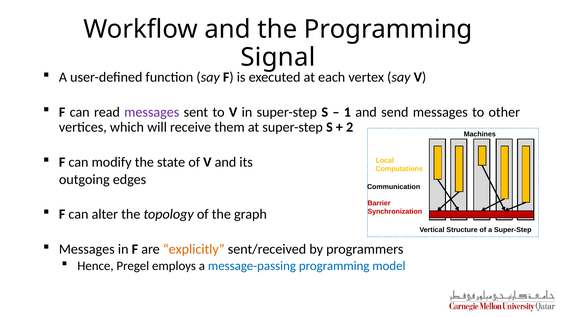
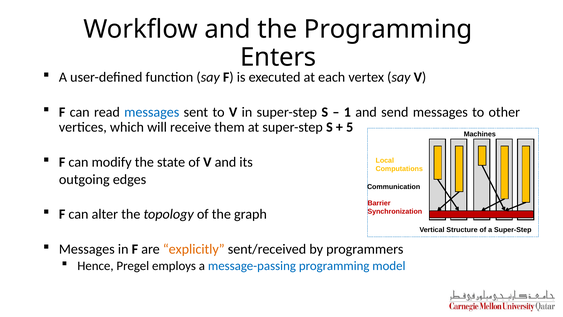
Signal: Signal -> Enters
messages at (152, 112) colour: purple -> blue
2: 2 -> 5
